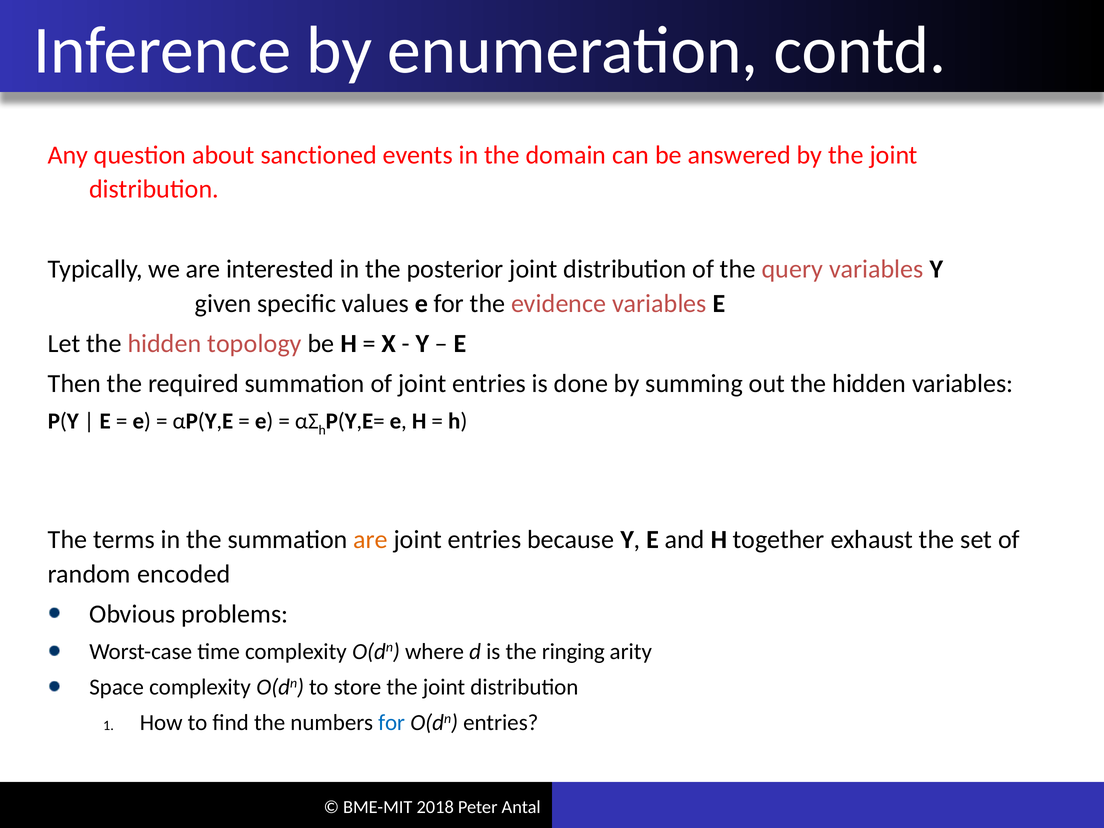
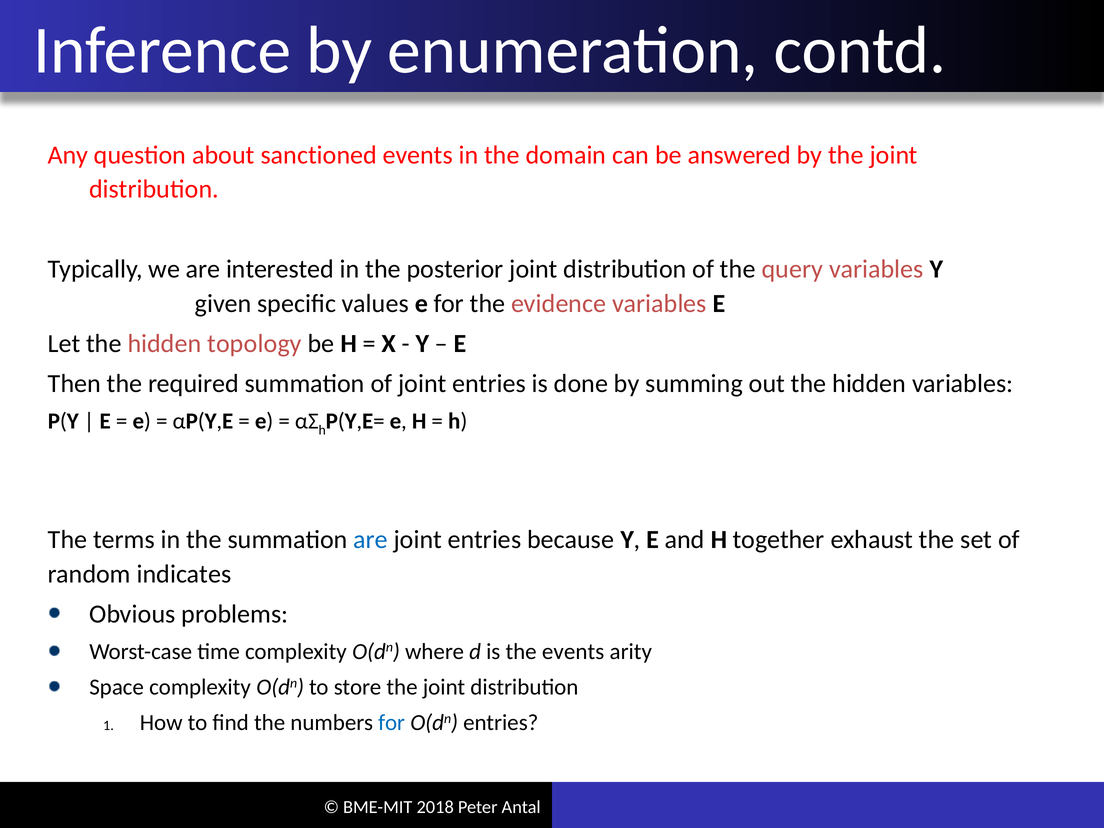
are at (371, 540) colour: orange -> blue
encoded: encoded -> indicates
the ringing: ringing -> events
